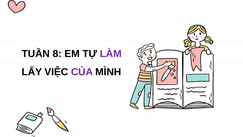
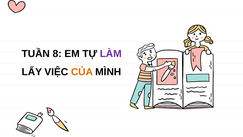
CỦA colour: purple -> orange
